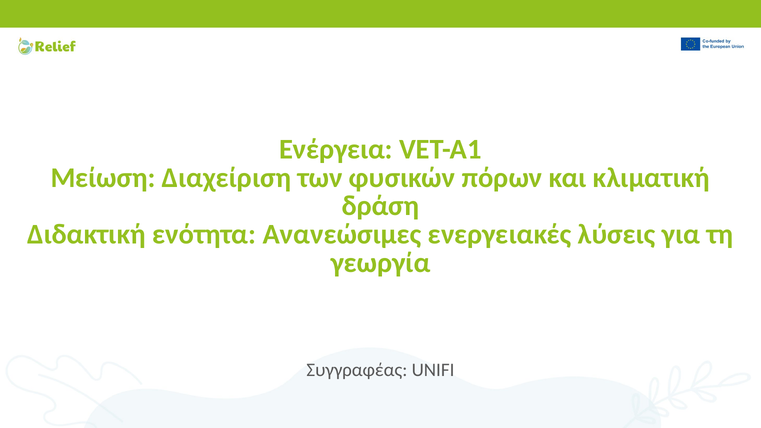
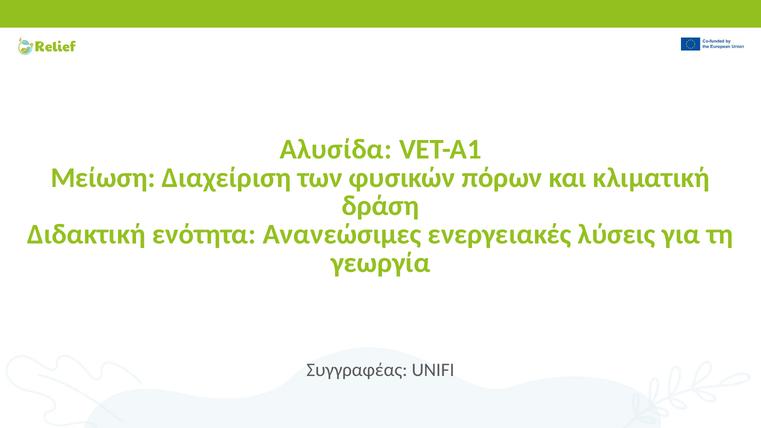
Ενέργεια: Ενέργεια -> Αλυσίδα
